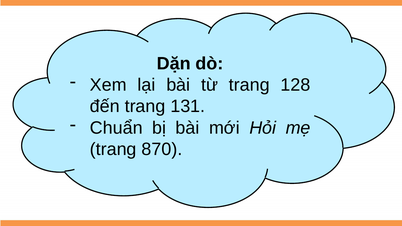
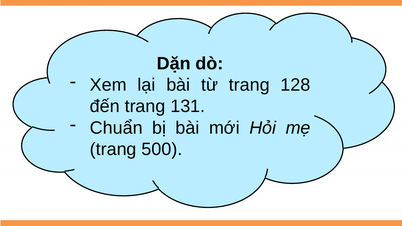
870: 870 -> 500
